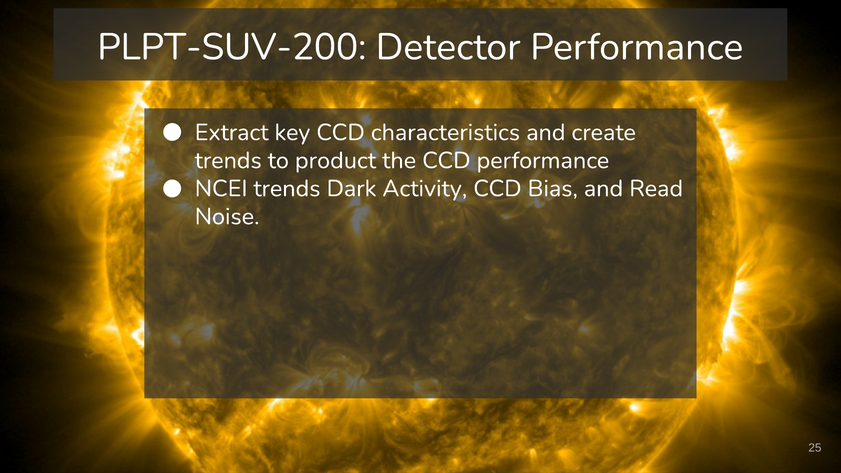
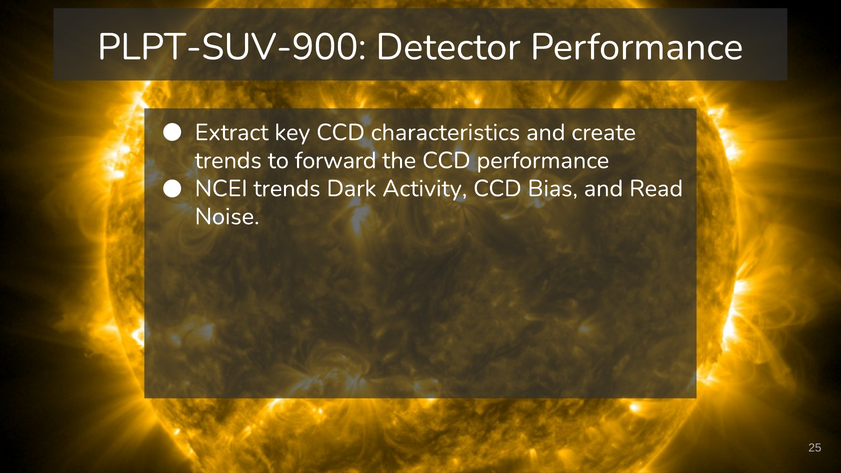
PLPT-SUV-200: PLPT-SUV-200 -> PLPT-SUV-900
product: product -> forward
